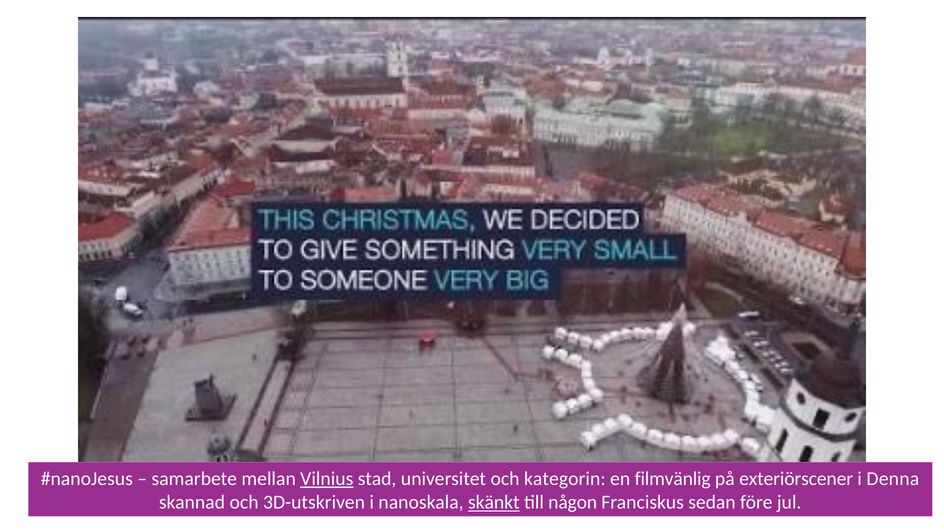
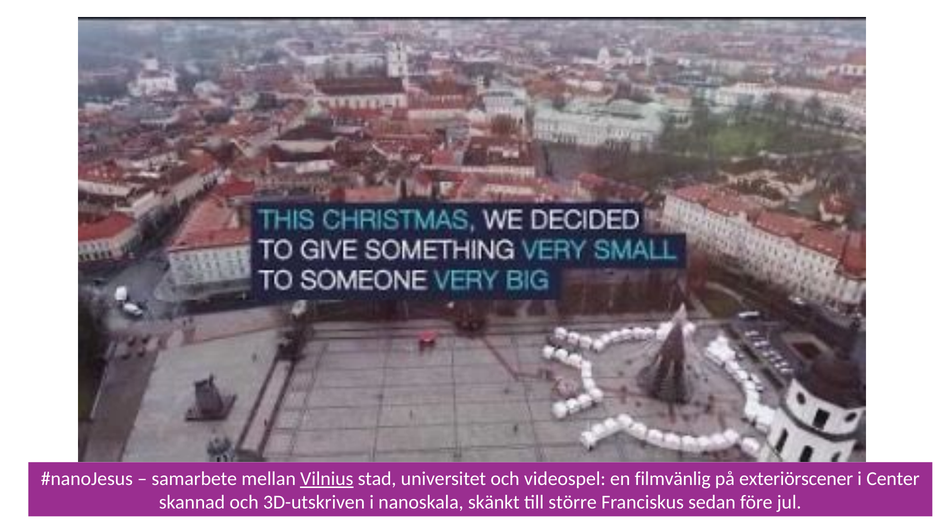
kategorin: kategorin -> videospel
Denna: Denna -> Center
skänkt underline: present -> none
någon: någon -> större
